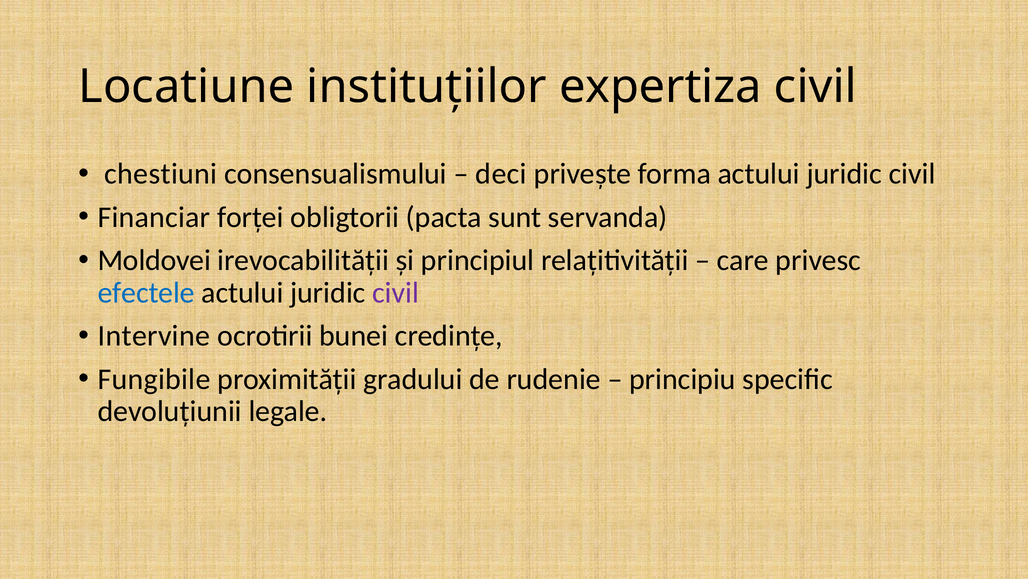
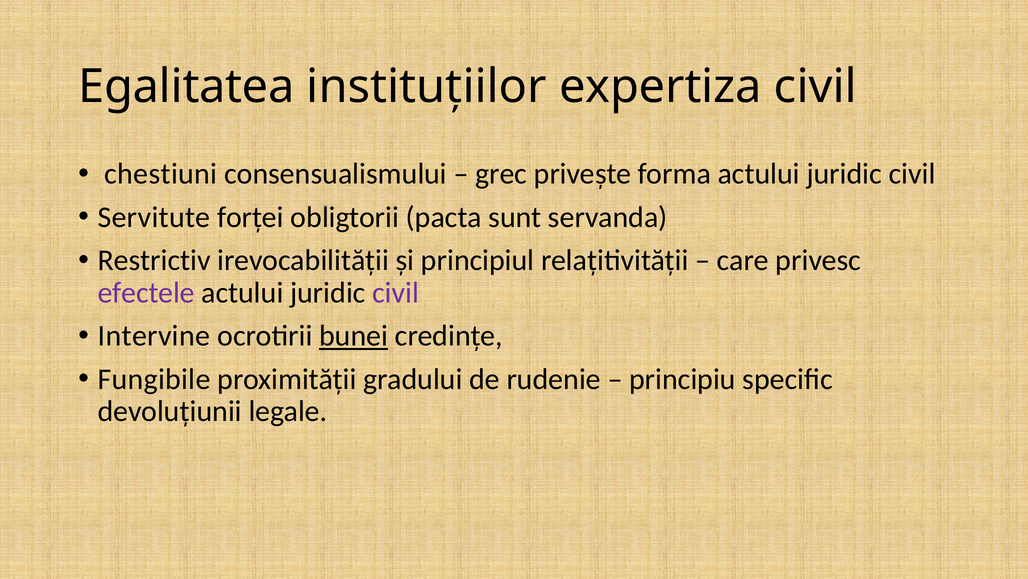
Locatiune: Locatiune -> Egalitatea
deci: deci -> grec
Financiar: Financiar -> Servitute
Moldovei: Moldovei -> Restrictiv
efectele colour: blue -> purple
bunei underline: none -> present
